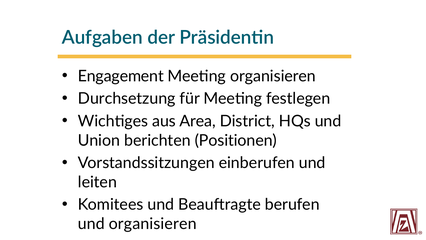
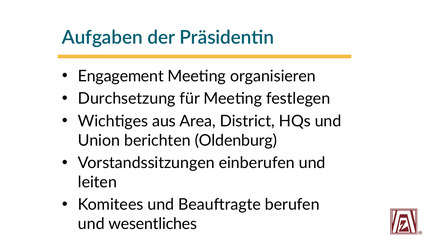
Positionen: Positionen -> Oldenburg
und organisieren: organisieren -> wesentliches
